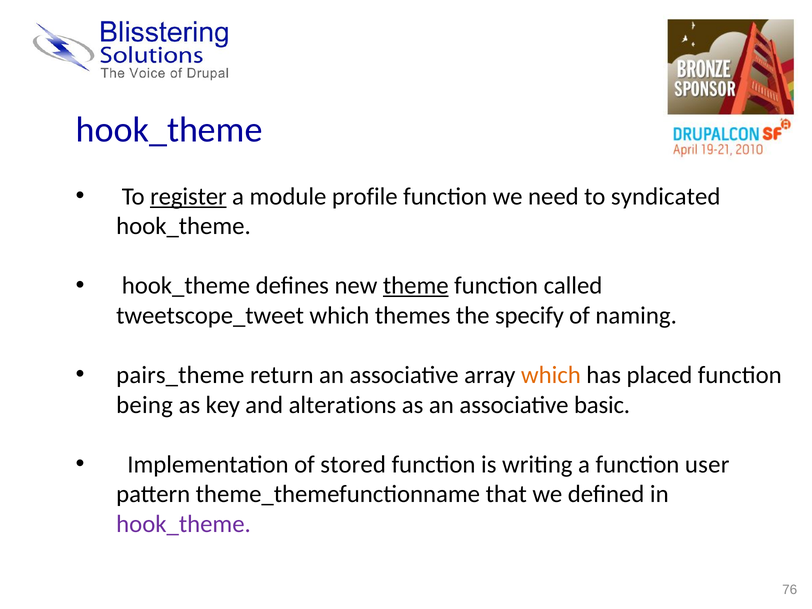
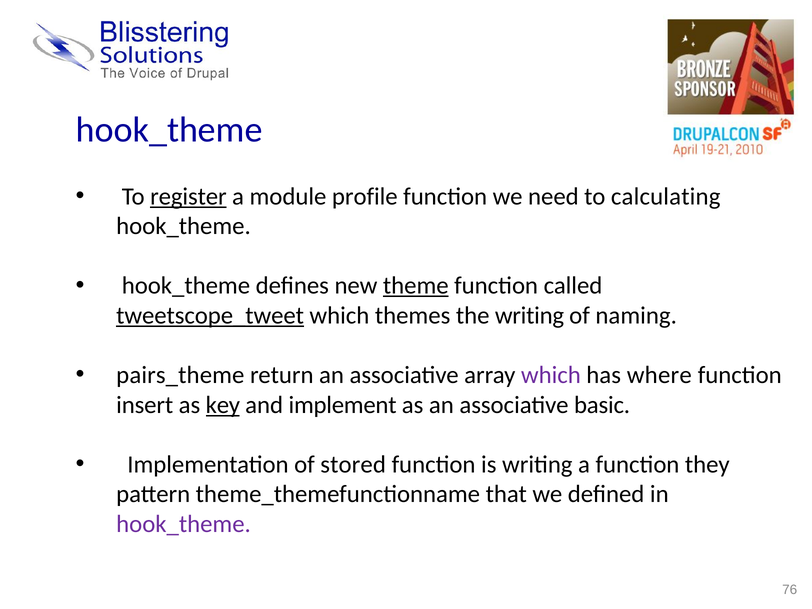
syndicated: syndicated -> calculating
tweetscope_tweet underline: none -> present
the specify: specify -> writing
which at (551, 375) colour: orange -> purple
placed: placed -> where
being: being -> insert
key underline: none -> present
alterations: alterations -> implement
user: user -> they
